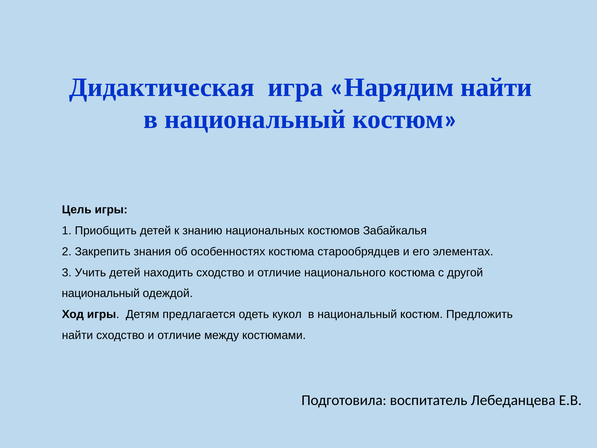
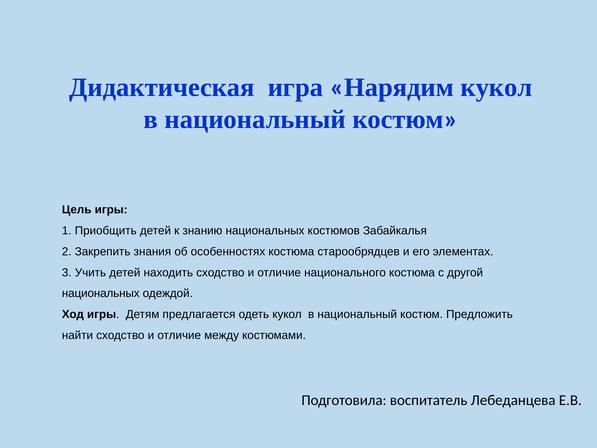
Нарядим найти: найти -> кукол
национальный at (101, 293): национальный -> национальных
